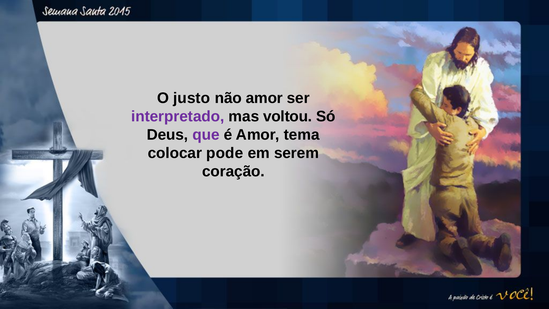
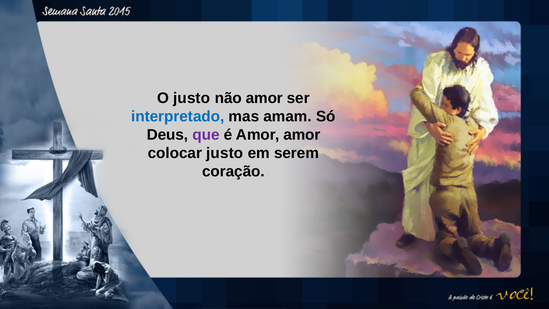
interpretado colour: purple -> blue
voltou: voltou -> amam
Amor tema: tema -> amor
colocar pode: pode -> justo
